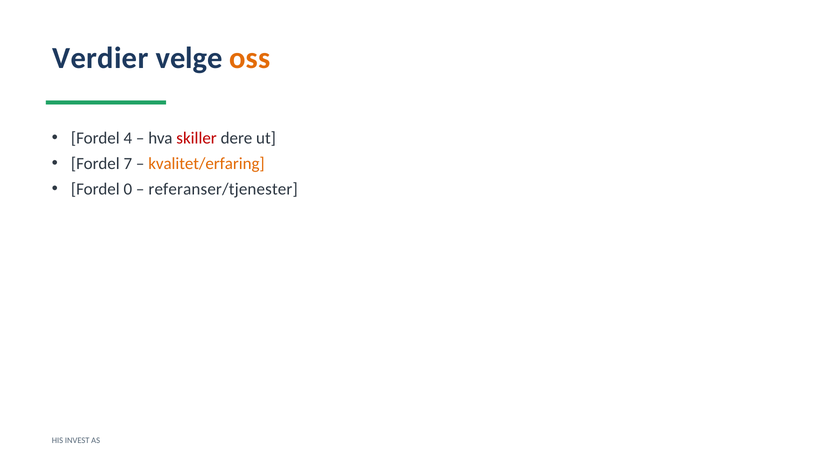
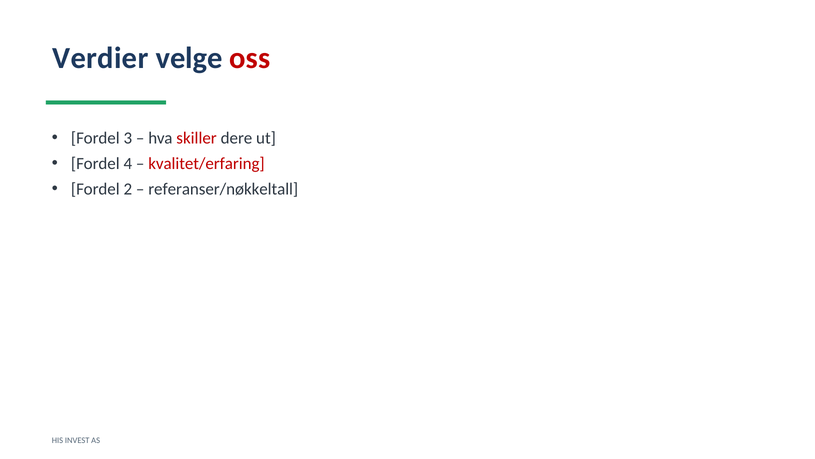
oss colour: orange -> red
4: 4 -> 3
7: 7 -> 4
kvalitet/erfaring colour: orange -> red
0: 0 -> 2
referanser/tjenester: referanser/tjenester -> referanser/nøkkeltall
